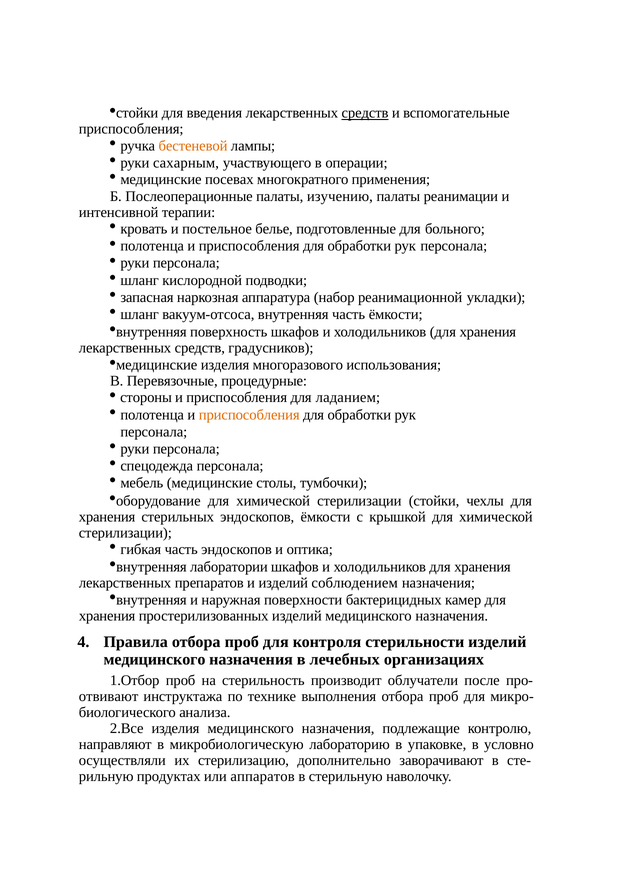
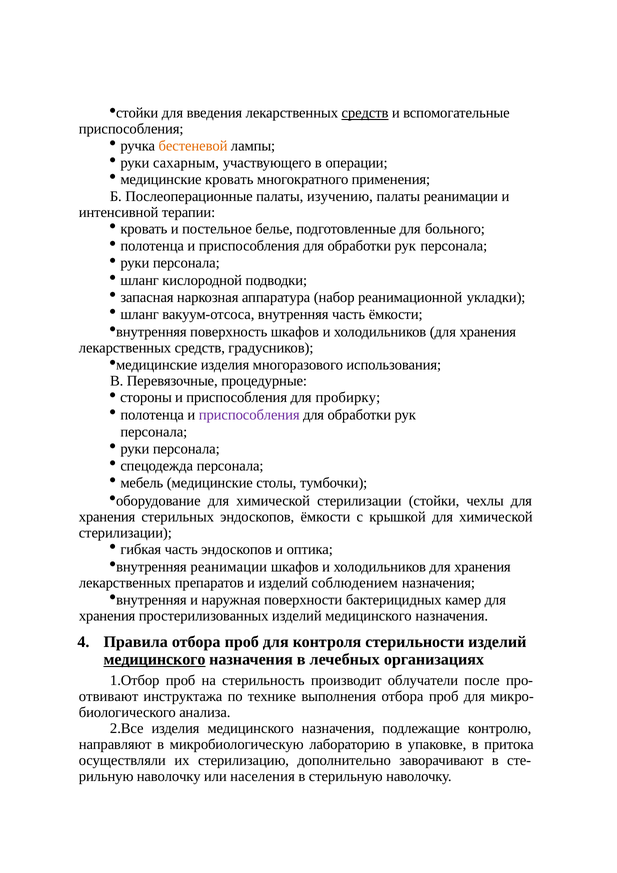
медицинские посевах: посевах -> кровать
ладанием: ладанием -> пробирку
приспособления at (249, 415) colour: orange -> purple
лаборатории at (229, 567): лаборатории -> реанимации
медицинского at (155, 659) underline: none -> present
условно: условно -> притока
рильную продуктах: продуктах -> наволочку
аппаратов: аппаратов -> населения
